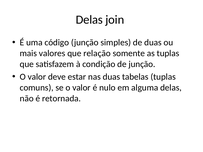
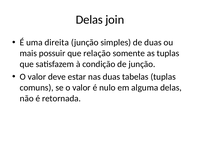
código: código -> direita
valores: valores -> possuir
